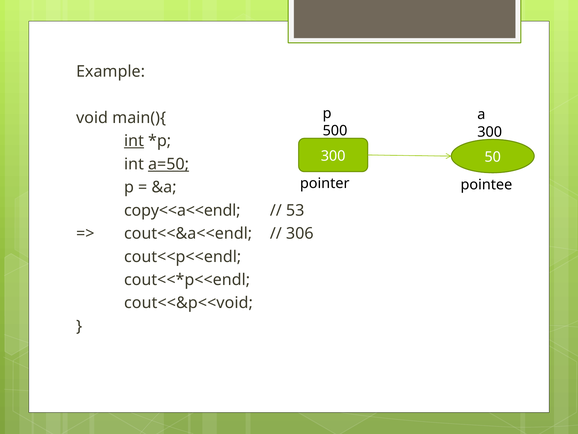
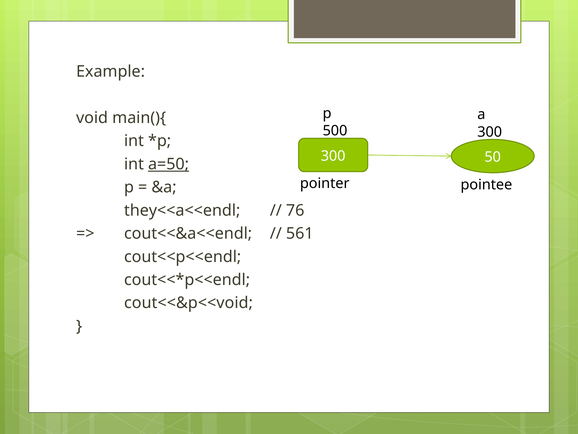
int at (134, 141) underline: present -> none
copy<<a<<endl: copy<<a<<endl -> they<<a<<endl
53: 53 -> 76
306: 306 -> 561
